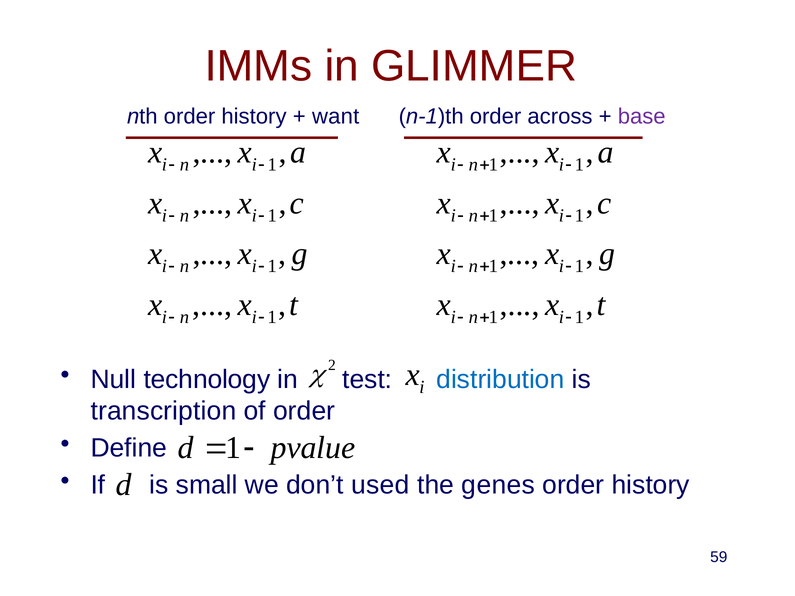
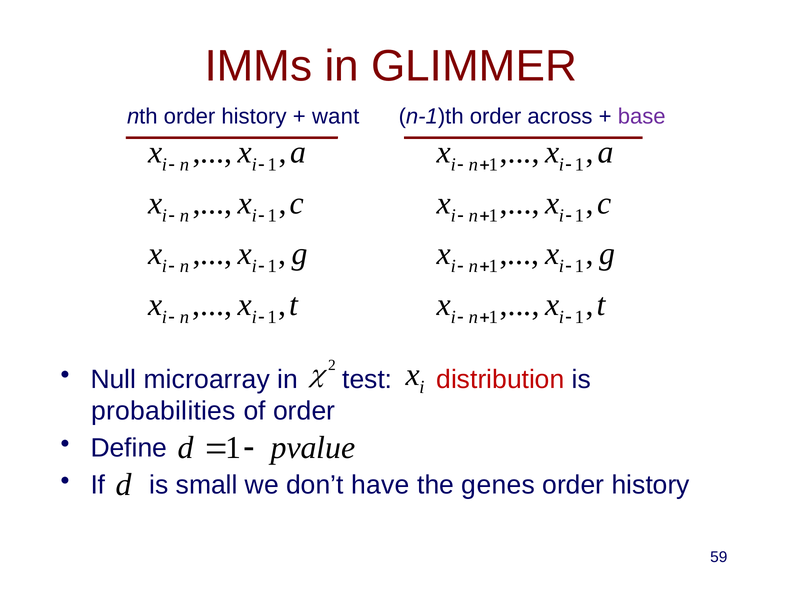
technology: technology -> microarray
distribution colour: blue -> red
transcription: transcription -> probabilities
used: used -> have
